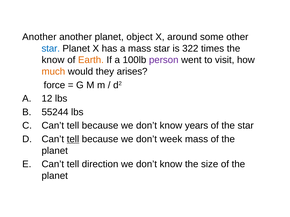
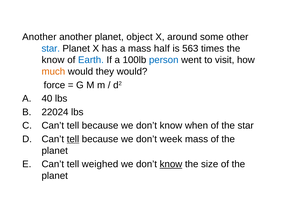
mass star: star -> half
322: 322 -> 563
Earth colour: orange -> blue
person colour: purple -> blue
they arises: arises -> would
12: 12 -> 40
55244: 55244 -> 22024
years: years -> when
direction: direction -> weighed
know at (171, 165) underline: none -> present
